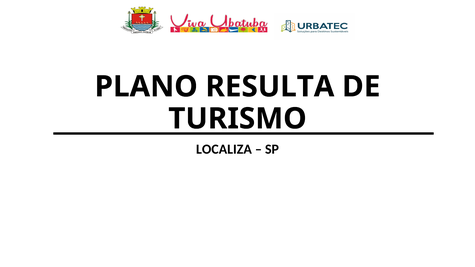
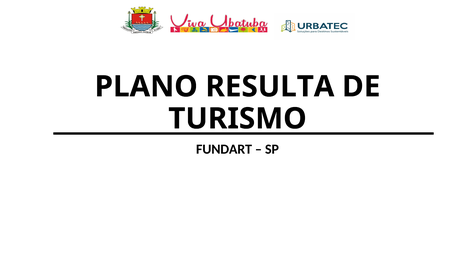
LOCALIZA: LOCALIZA -> FUNDART
